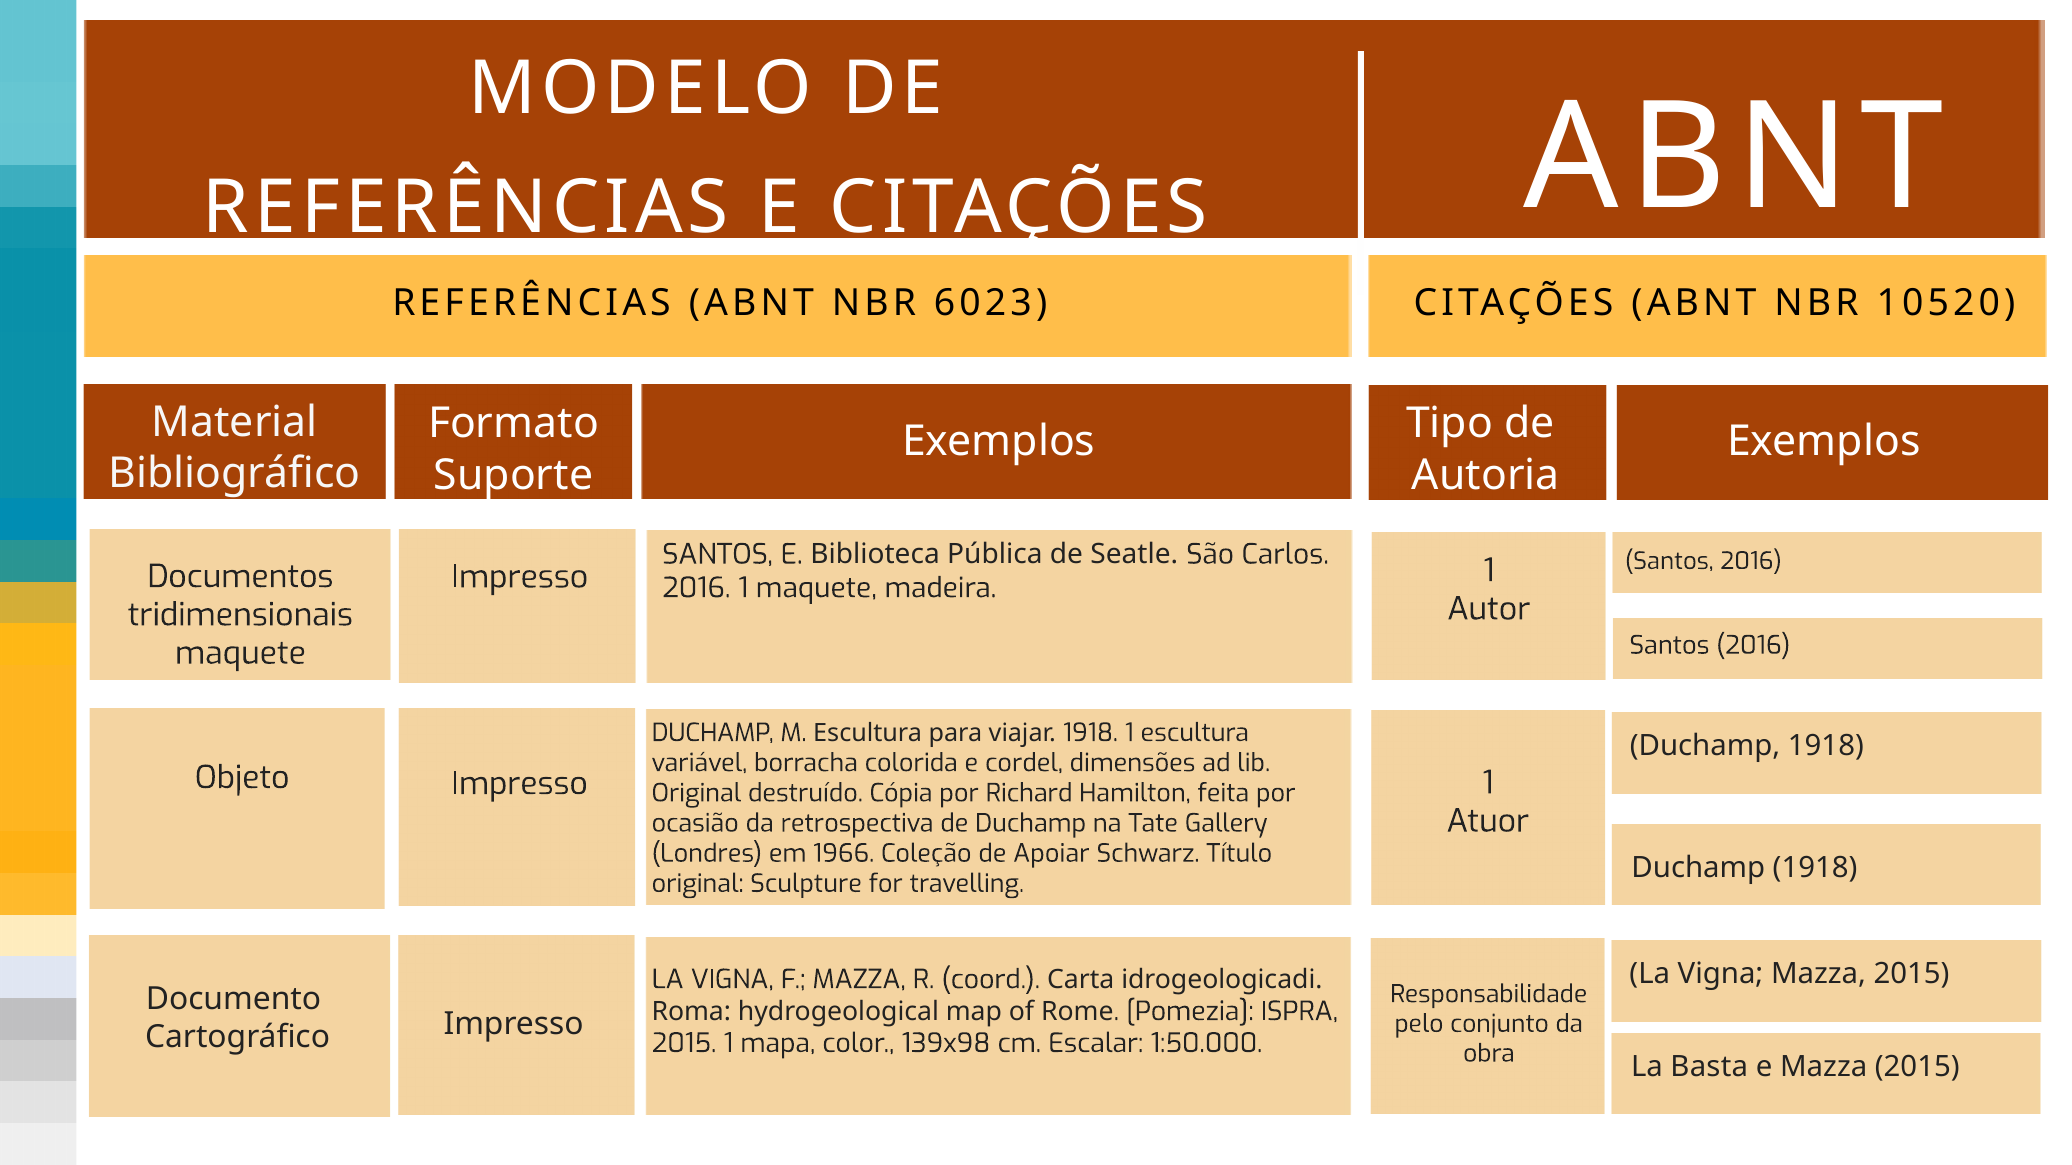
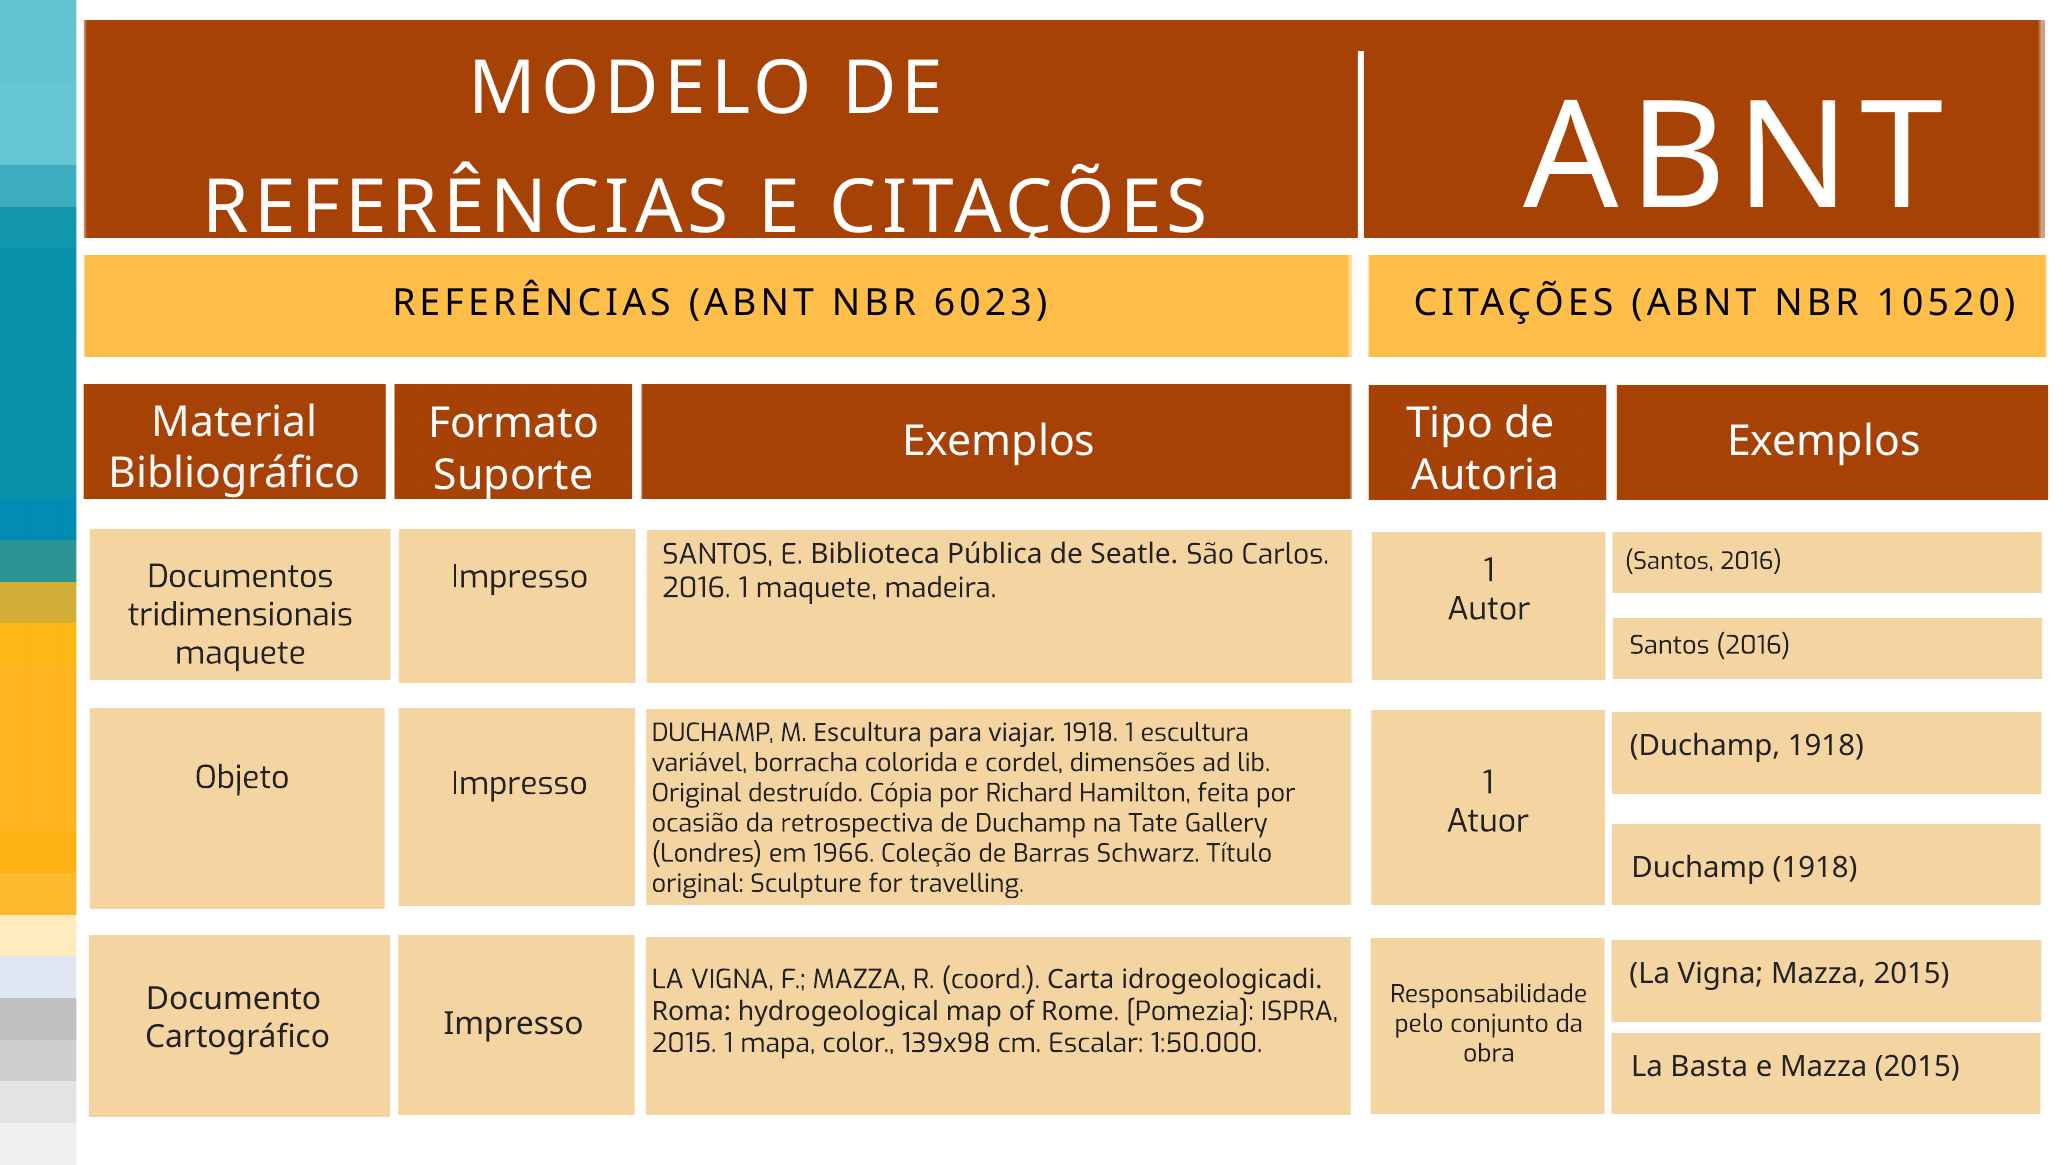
Apoiar: Apoiar -> Barras
